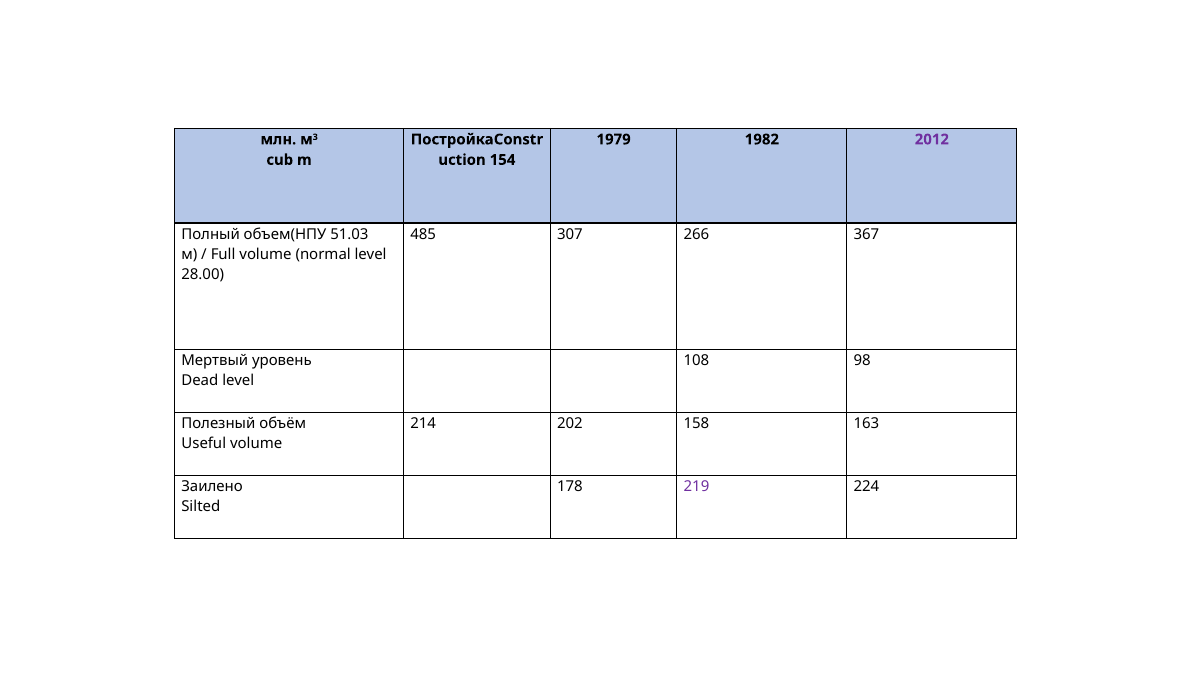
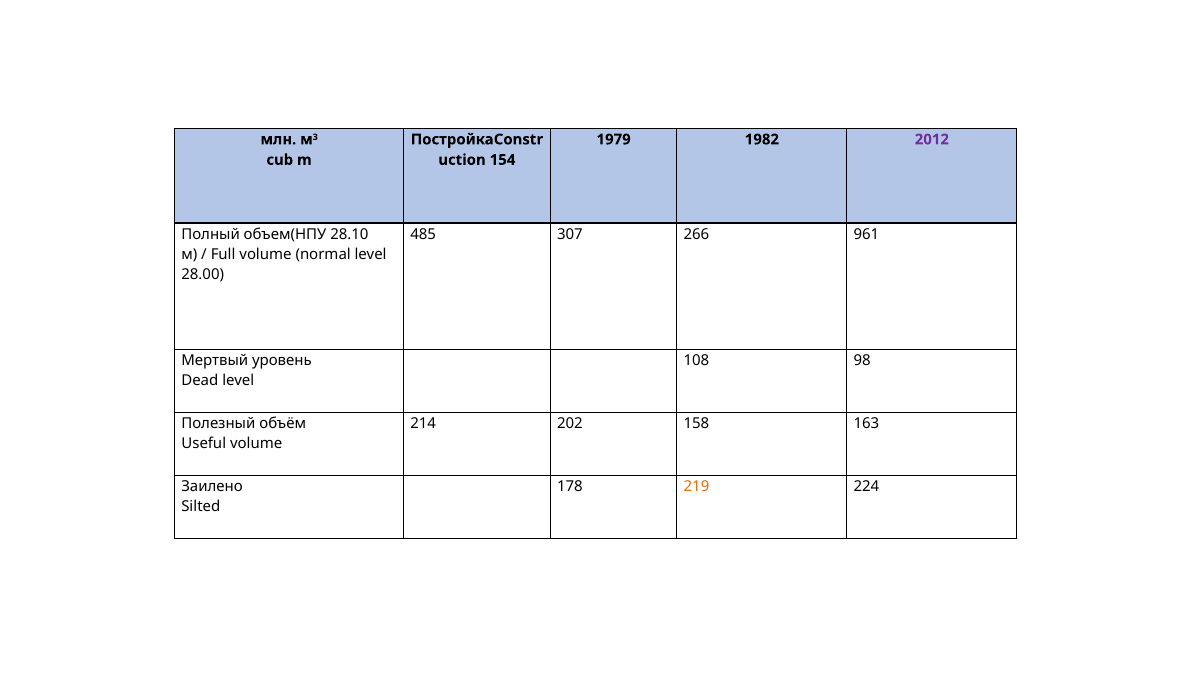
51.03: 51.03 -> 28.10
367: 367 -> 961
219 colour: purple -> orange
